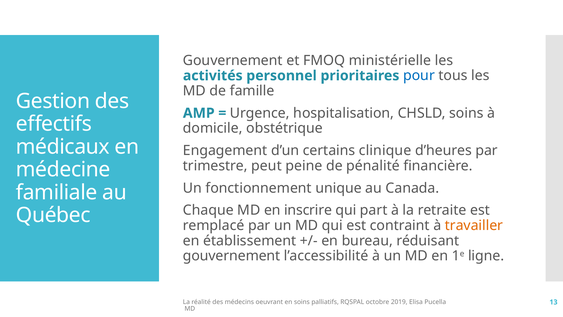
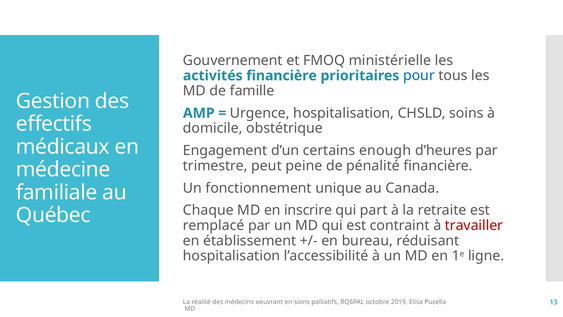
activités personnel: personnel -> financière
clinique: clinique -> enough
travailler colour: orange -> red
gouvernement at (232, 256): gouvernement -> hospitalisation
